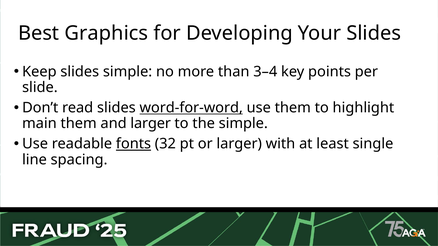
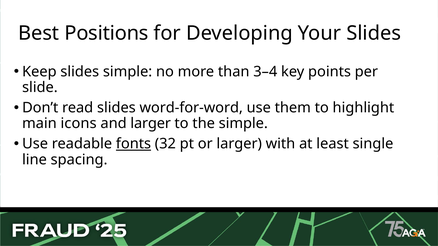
Graphics: Graphics -> Positions
word-for-word underline: present -> none
main them: them -> icons
